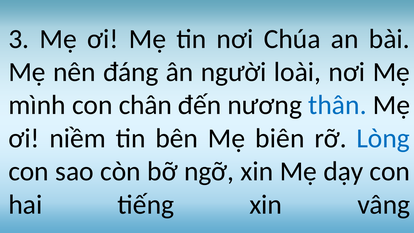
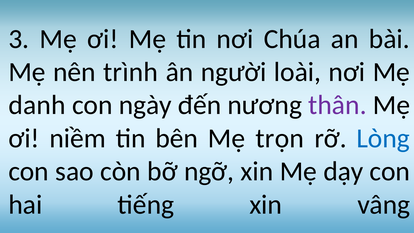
đáng: đáng -> trình
mình: mình -> danh
chân: chân -> ngày
thân colour: blue -> purple
biên: biên -> trọn
